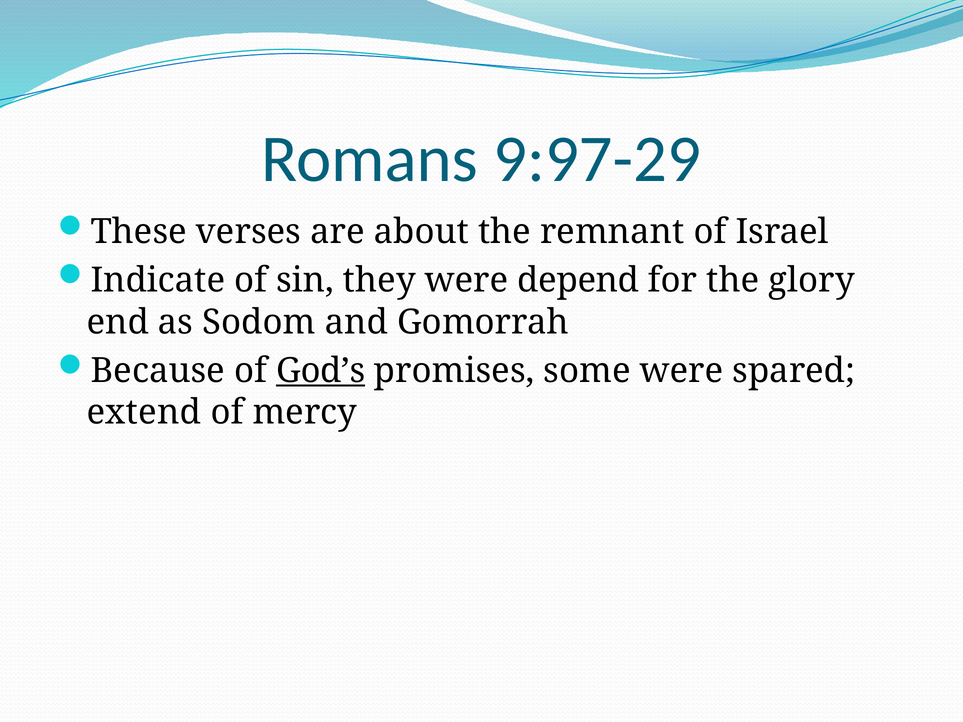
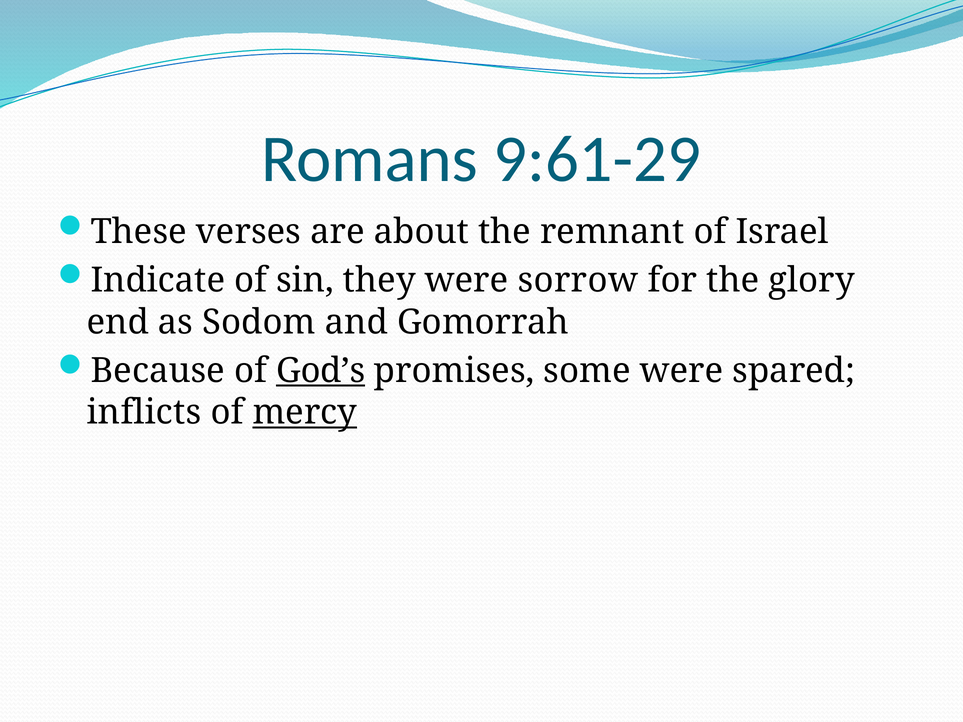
9:97-29: 9:97-29 -> 9:61-29
depend: depend -> sorrow
extend: extend -> inflicts
mercy underline: none -> present
